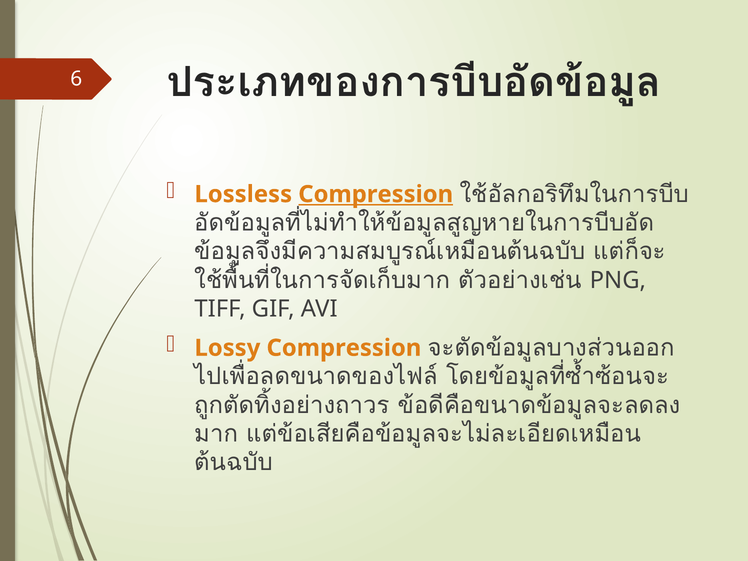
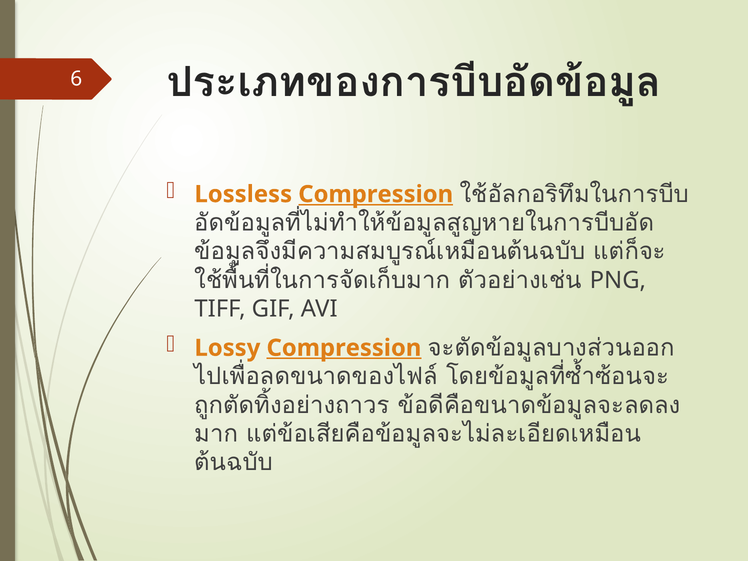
Compression at (344, 348) underline: none -> present
